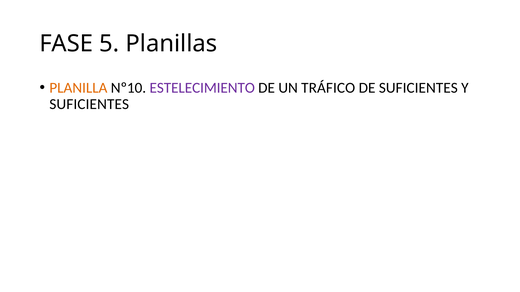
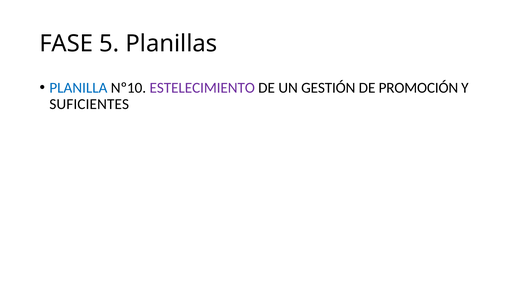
PLANILLA colour: orange -> blue
TRÁFICO: TRÁFICO -> GESTIÓN
DE SUFICIENTES: SUFICIENTES -> PROMOCIÓN
